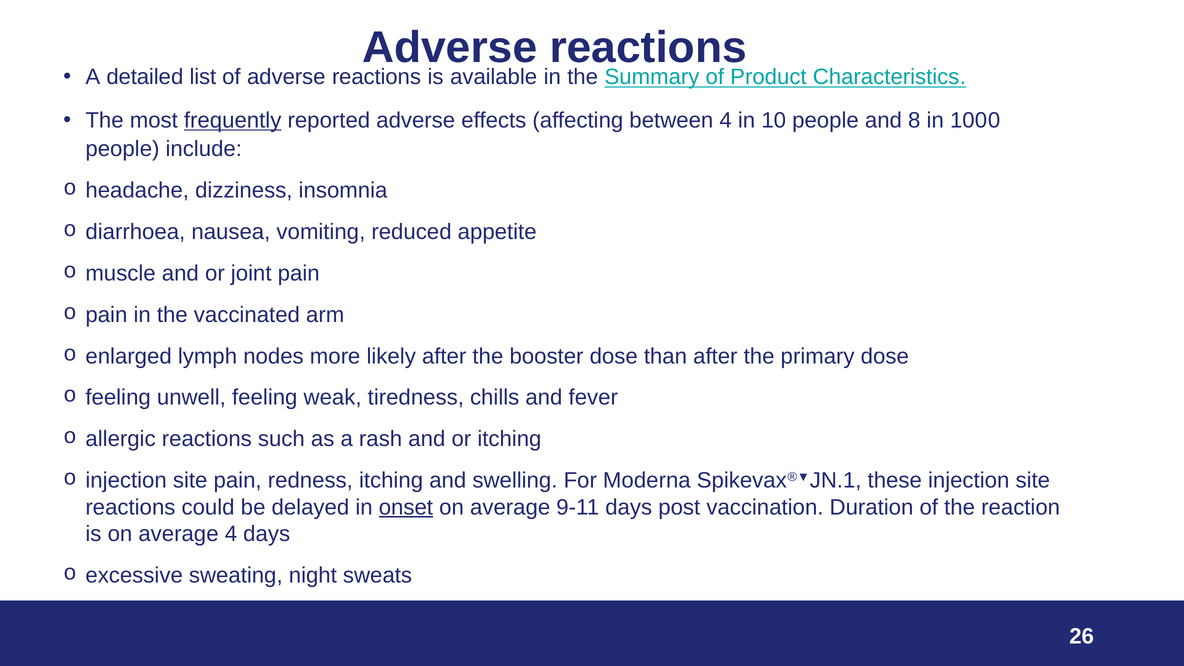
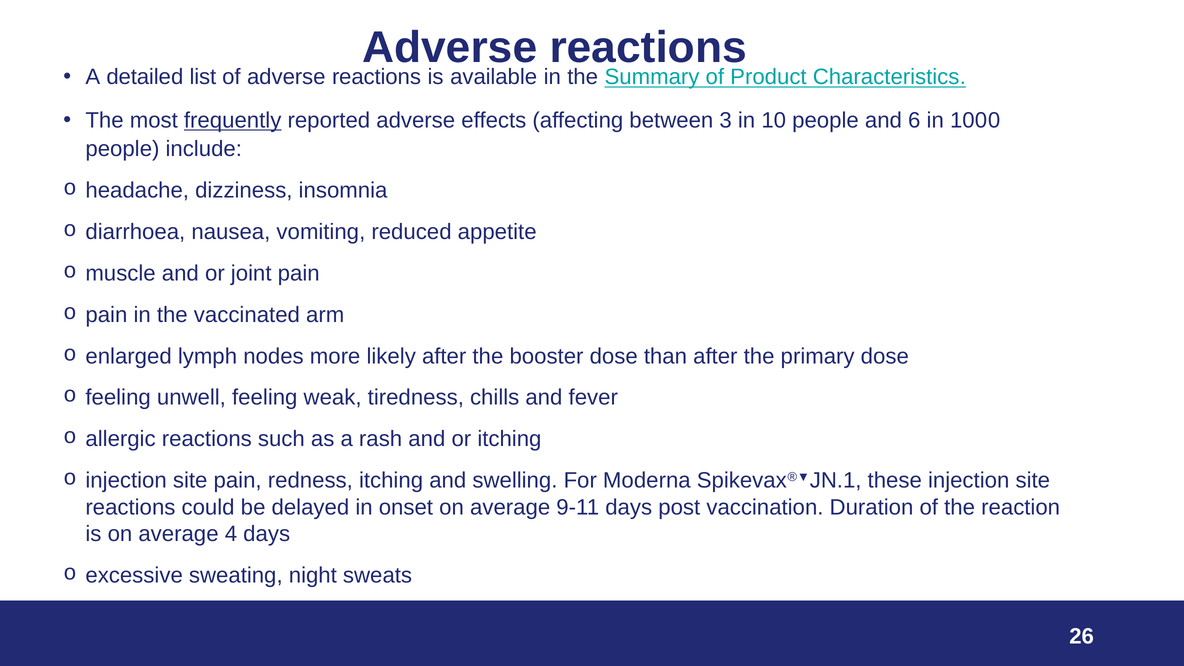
between 4: 4 -> 3
8: 8 -> 6
onset underline: present -> none
